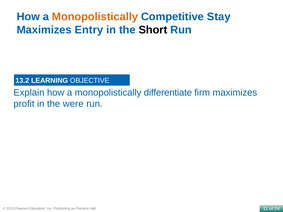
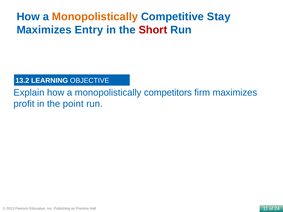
Short colour: black -> red
differentiate: differentiate -> competitors
were: were -> point
